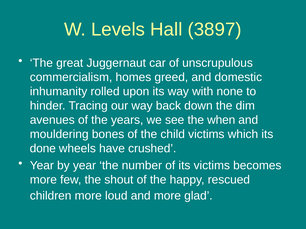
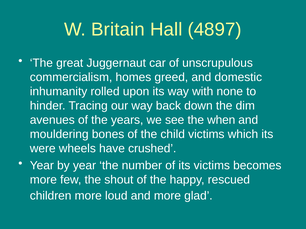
Levels: Levels -> Britain
3897: 3897 -> 4897
done: done -> were
